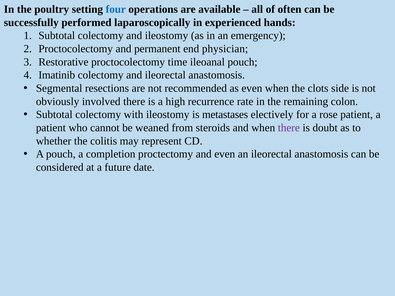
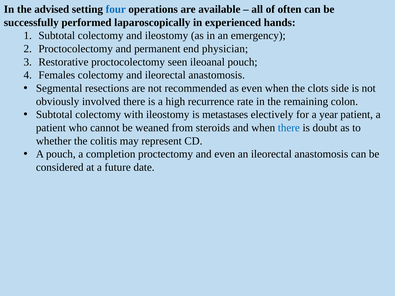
poultry: poultry -> advised
time: time -> seen
Imatinib: Imatinib -> Females
rose: rose -> year
there at (289, 128) colour: purple -> blue
